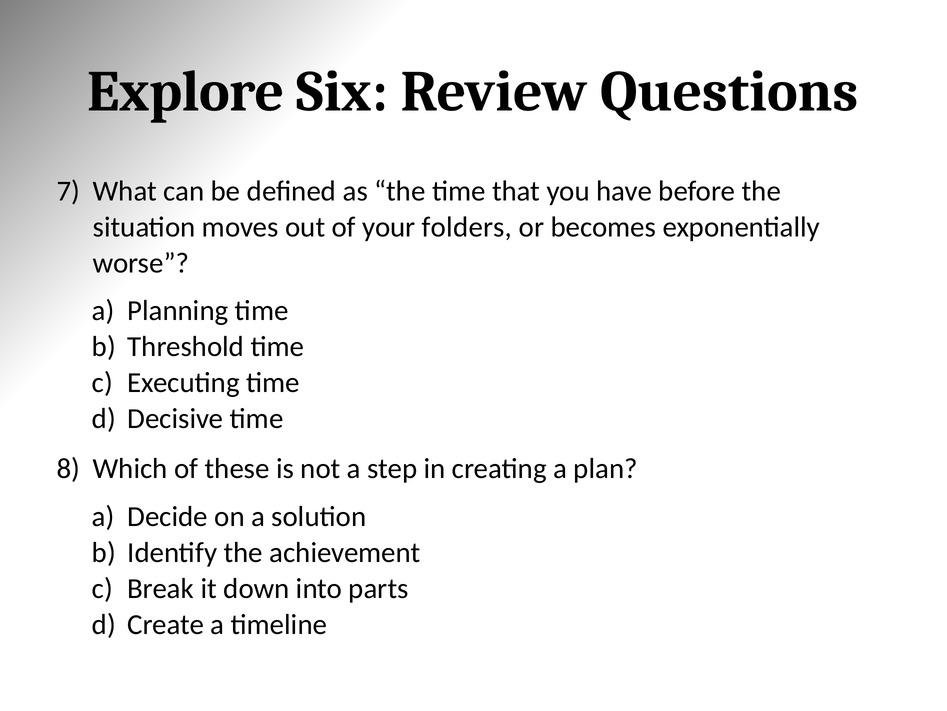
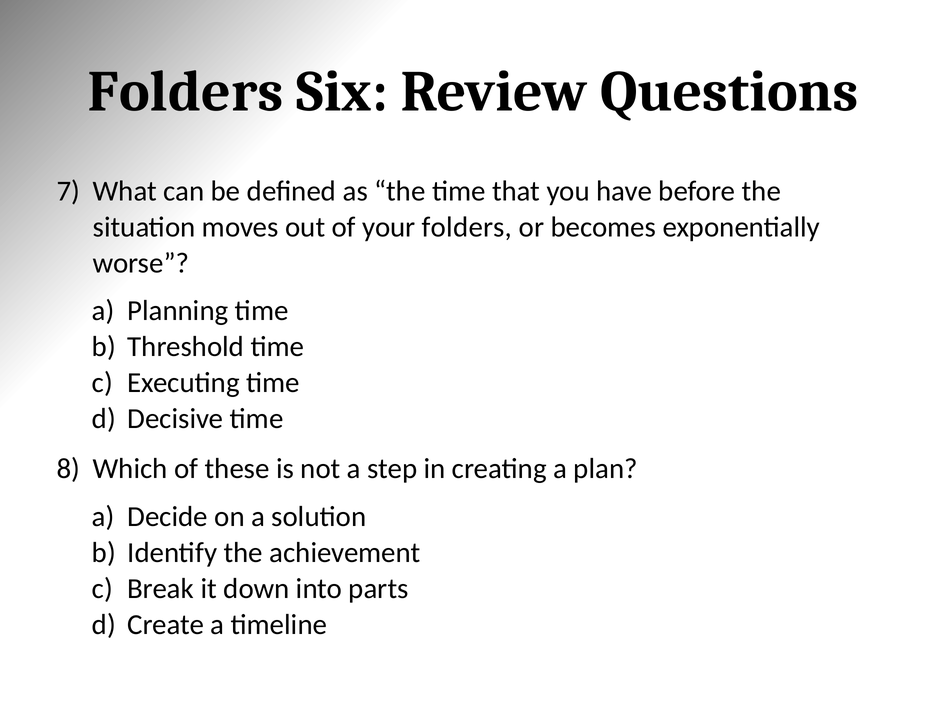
Explore at (186, 92): Explore -> Folders
